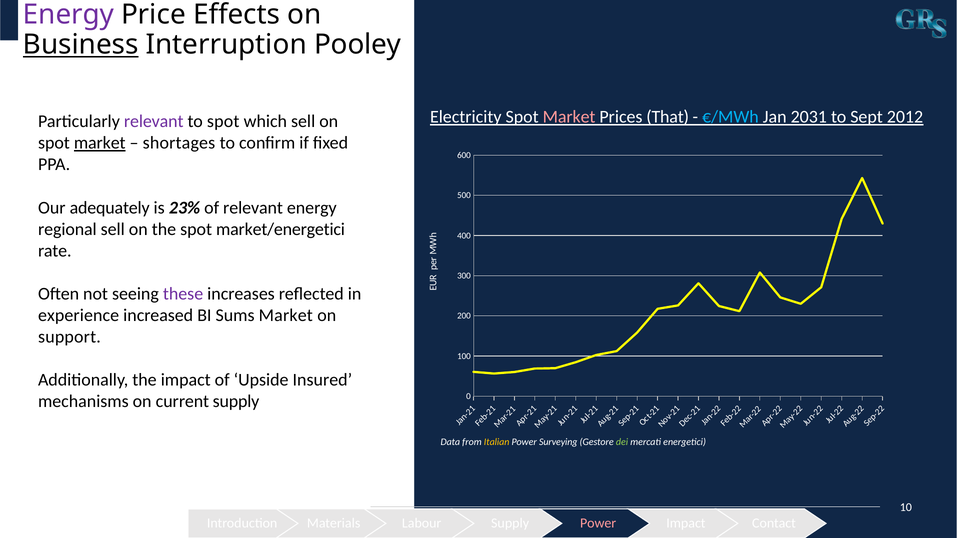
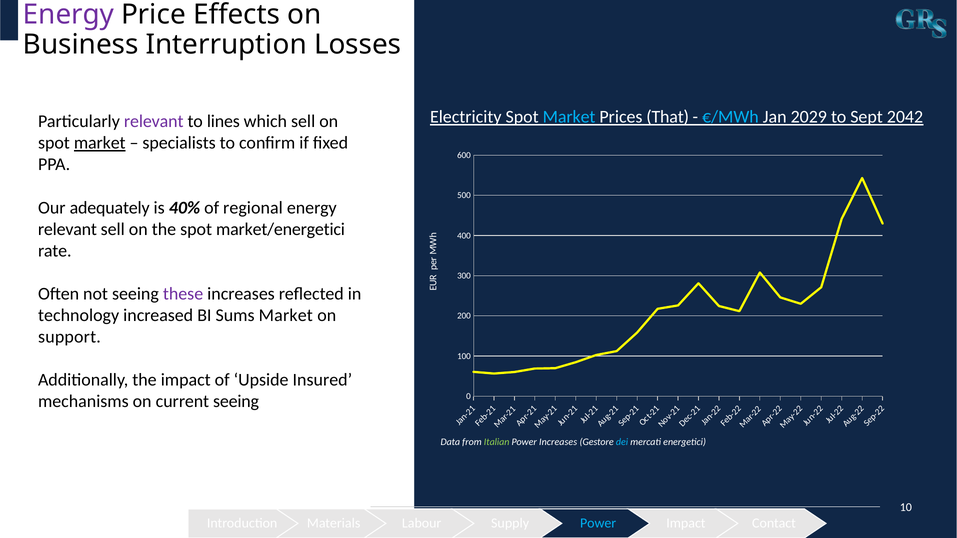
Business underline: present -> none
Pooley: Pooley -> Losses
Market at (569, 117) colour: pink -> light blue
2031: 2031 -> 2029
2012: 2012 -> 2042
to spot: spot -> lines
shortages: shortages -> specialists
23%: 23% -> 40%
of relevant: relevant -> regional
regional at (67, 229): regional -> relevant
experience: experience -> technology
current supply: supply -> seeing
Italian colour: yellow -> light green
Power Surveying: Surveying -> Increases
dei colour: light green -> light blue
Power at (598, 524) colour: pink -> light blue
